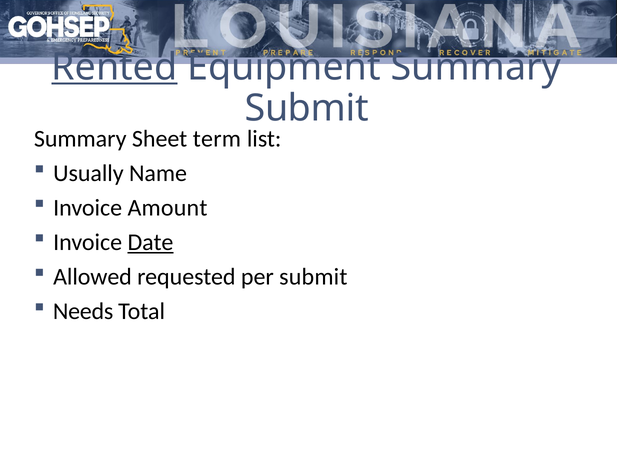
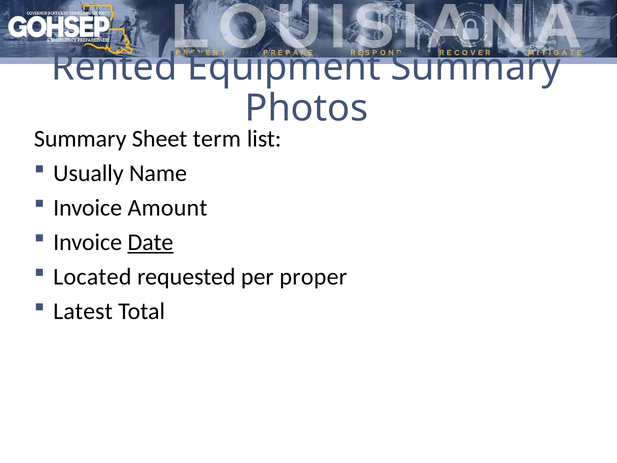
Rented underline: present -> none
Submit at (307, 108): Submit -> Photos
Allowed: Allowed -> Located
per submit: submit -> proper
Needs: Needs -> Latest
